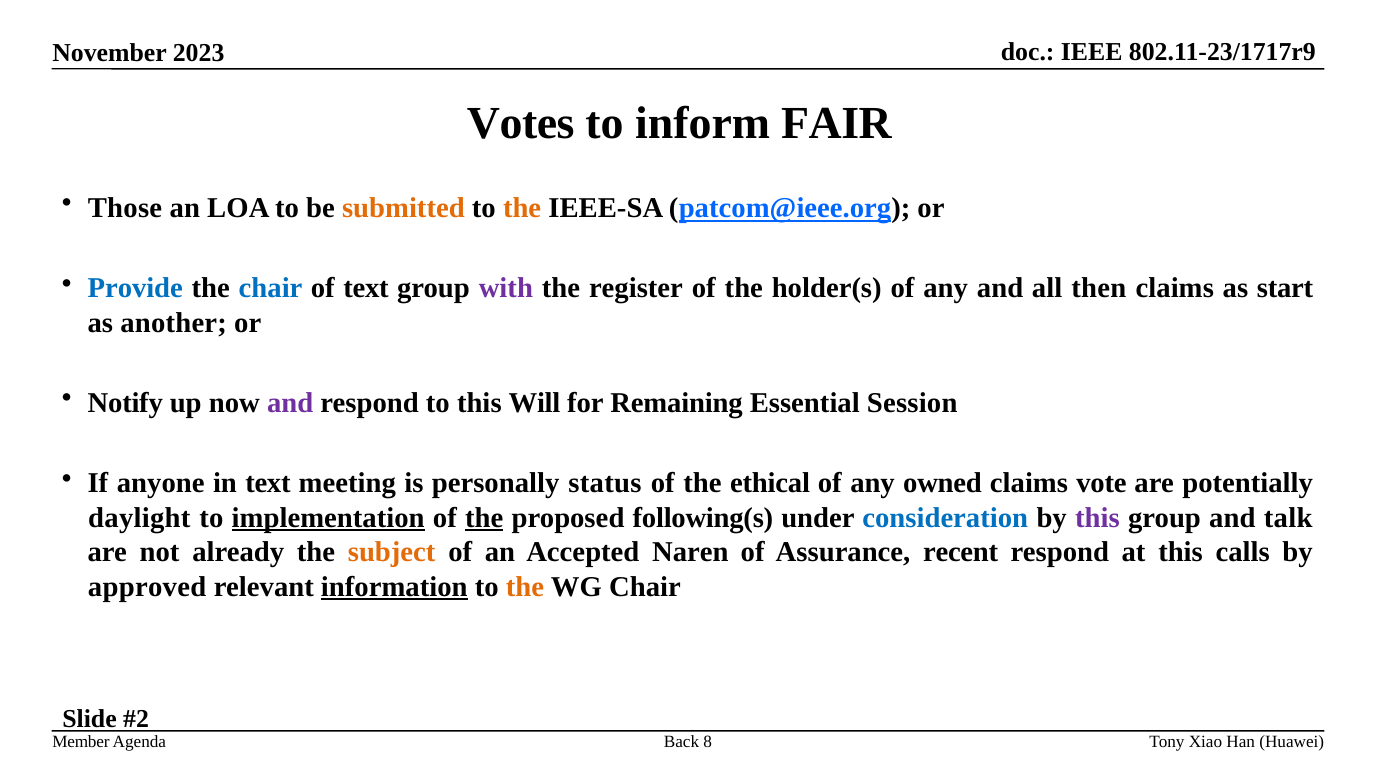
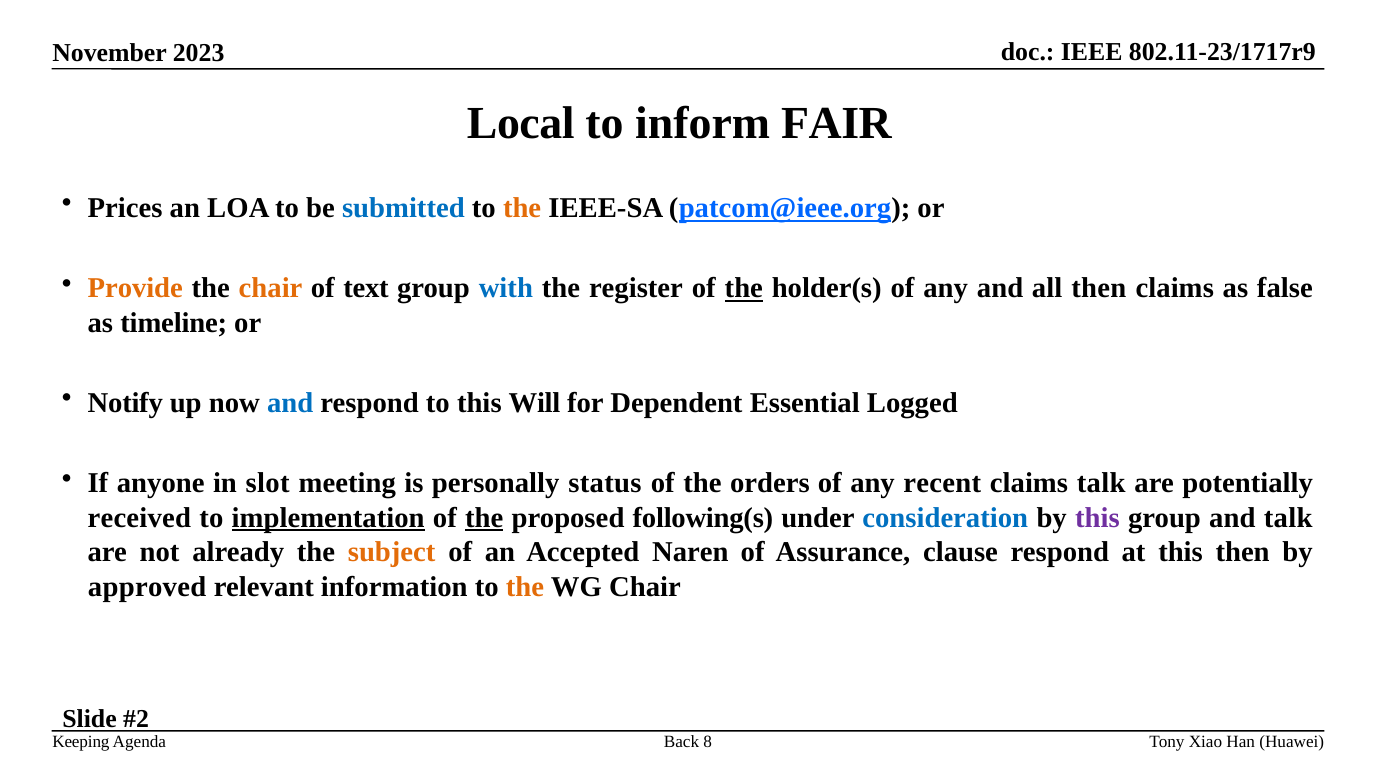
Votes: Votes -> Local
Those: Those -> Prices
submitted colour: orange -> blue
Provide colour: blue -> orange
chair at (271, 288) colour: blue -> orange
with colour: purple -> blue
the at (744, 288) underline: none -> present
start: start -> false
another: another -> timeline
and at (290, 403) colour: purple -> blue
Remaining: Remaining -> Dependent
Session: Session -> Logged
in text: text -> slot
ethical: ethical -> orders
owned: owned -> recent
claims vote: vote -> talk
daylight: daylight -> received
recent: recent -> clause
this calls: calls -> then
information underline: present -> none
Member: Member -> Keeping
